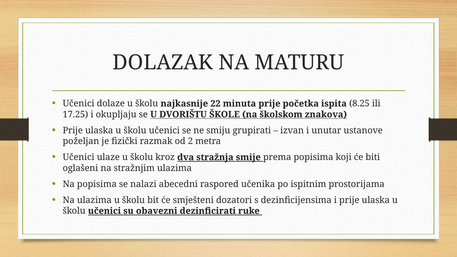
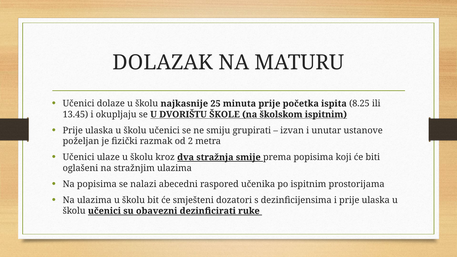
22: 22 -> 25
17.25: 17.25 -> 13.45
školskom znakova: znakova -> ispitnim
